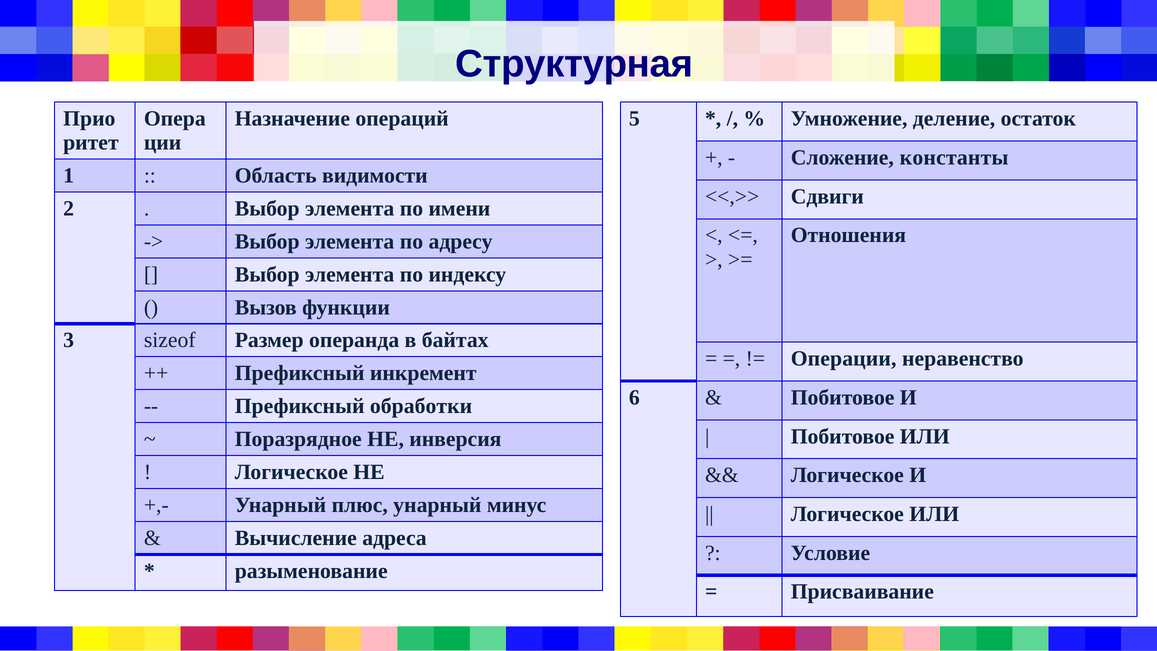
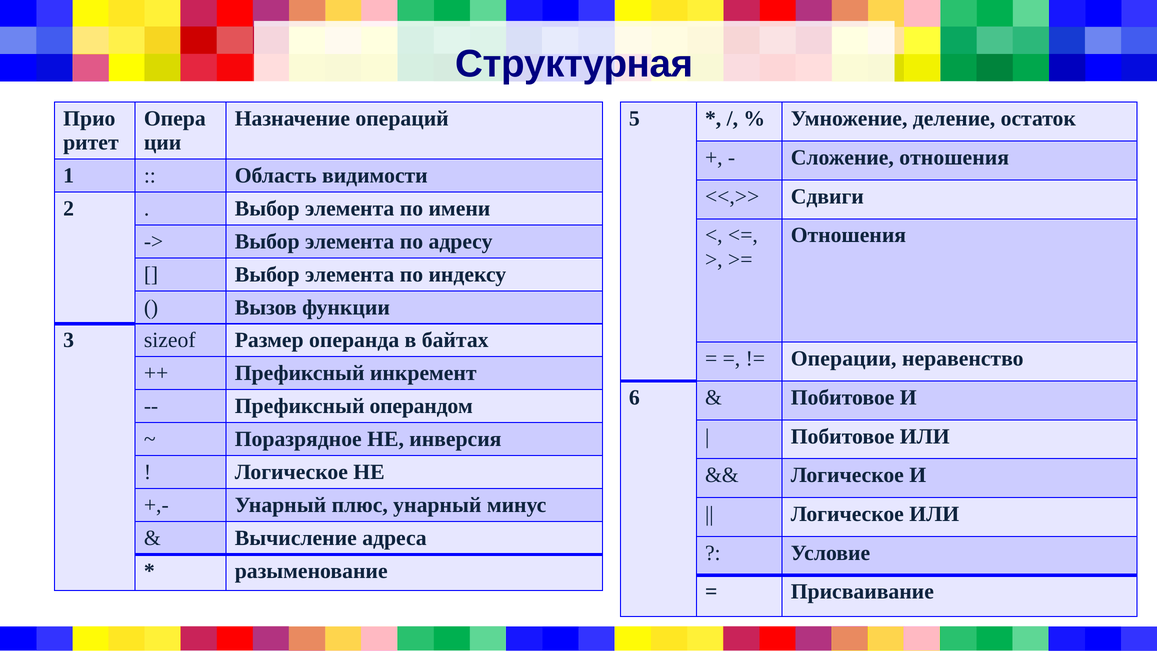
Сложение константы: константы -> отношения
обработки: обработки -> операндом
